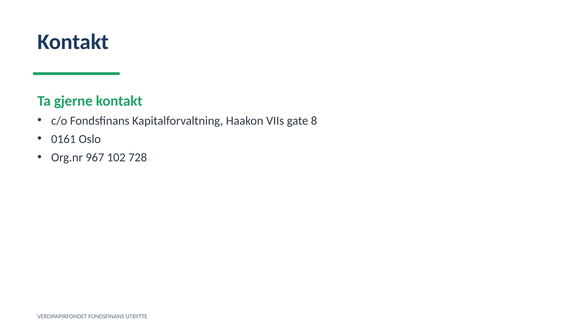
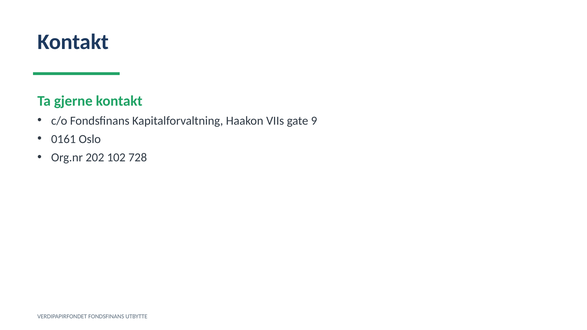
8: 8 -> 9
967: 967 -> 202
